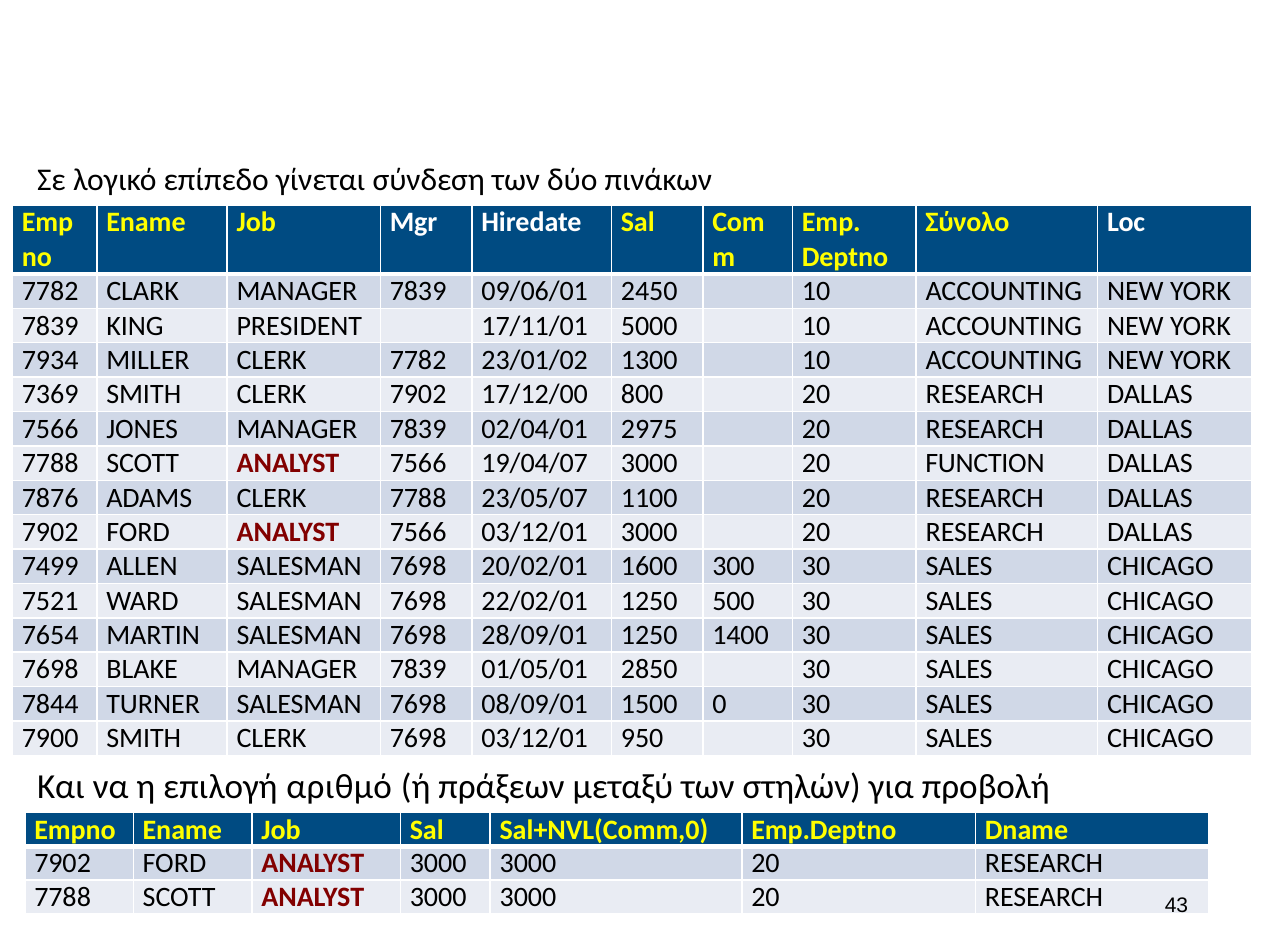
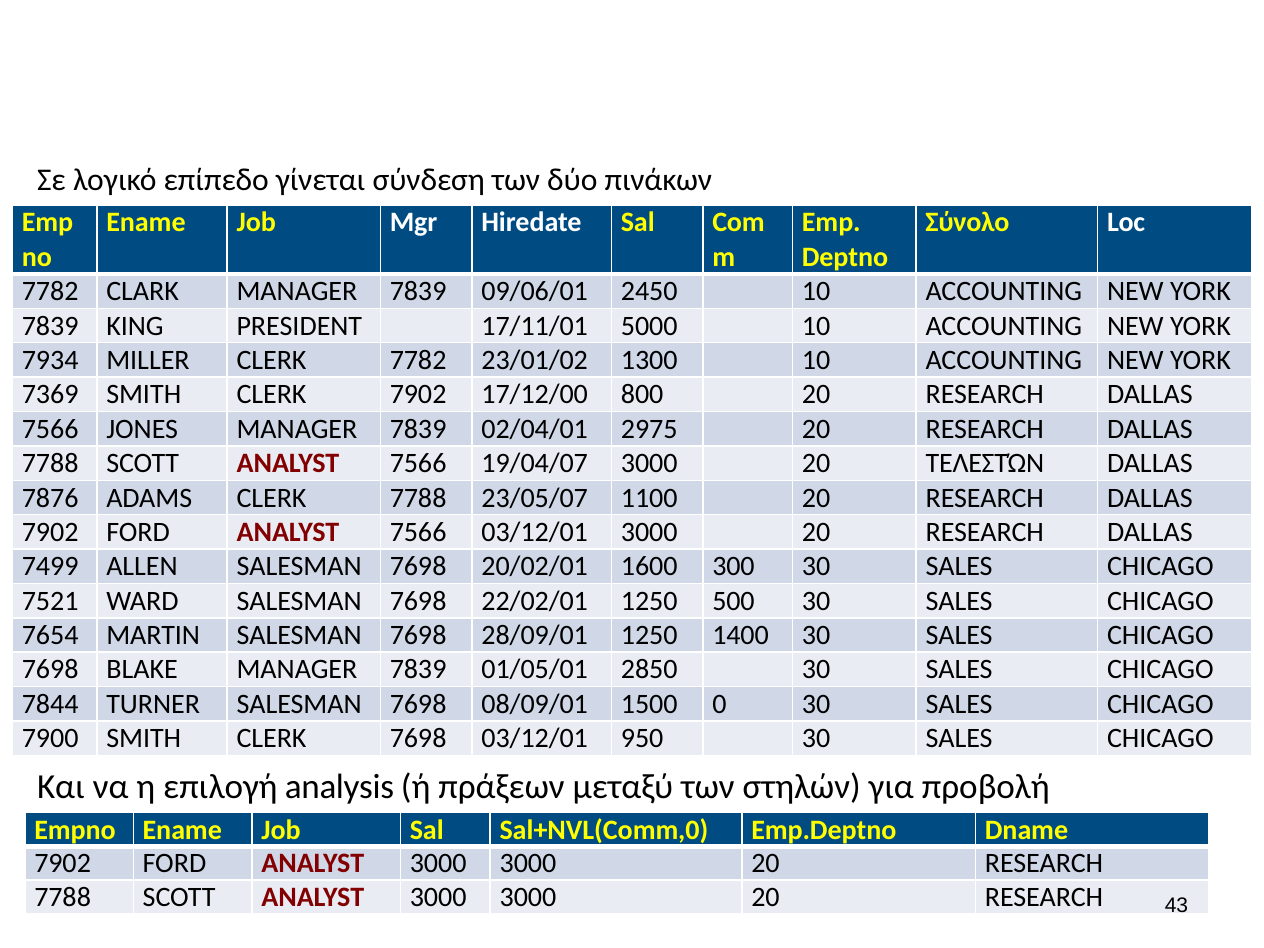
FUNCTION: FUNCTION -> ΤΕΛΕΣΤΏΝ
αριθμό: αριθμό -> analysis
